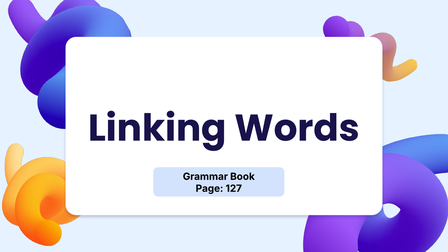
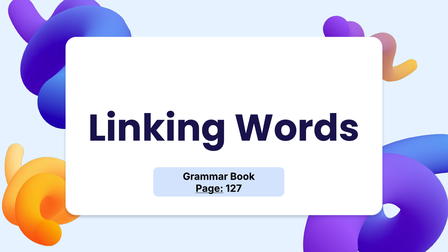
Page underline: none -> present
